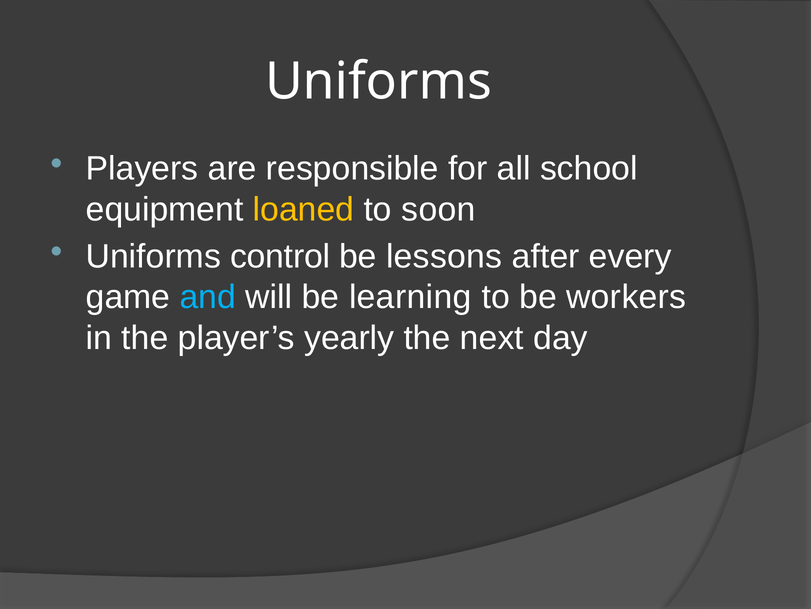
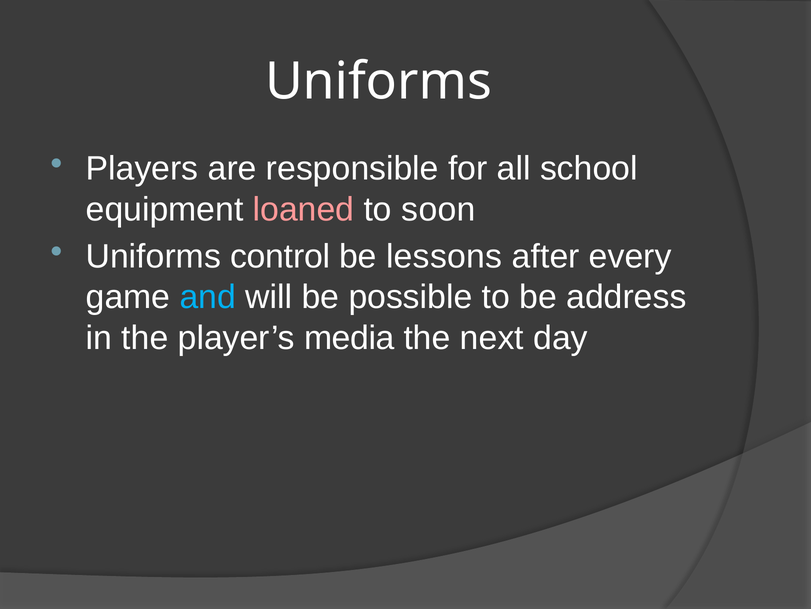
loaned colour: yellow -> pink
learning: learning -> possible
workers: workers -> address
yearly: yearly -> media
